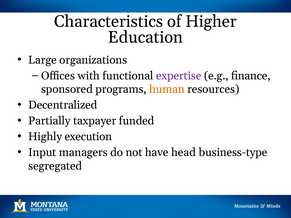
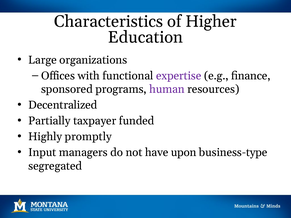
human colour: orange -> purple
execution: execution -> promptly
head: head -> upon
